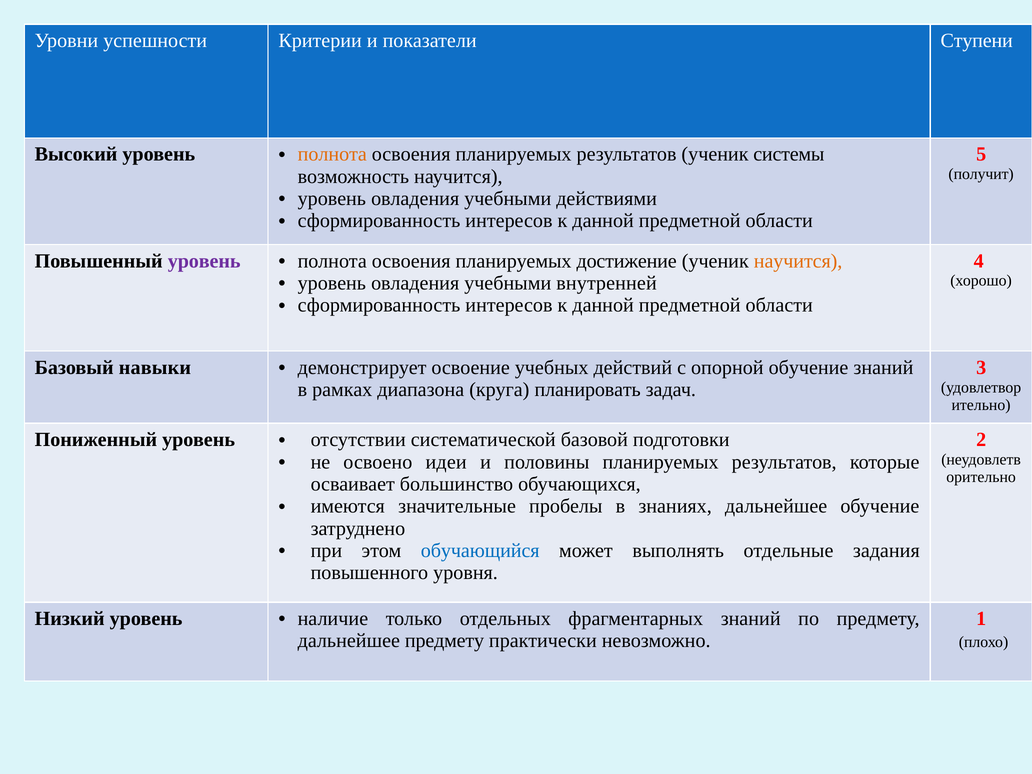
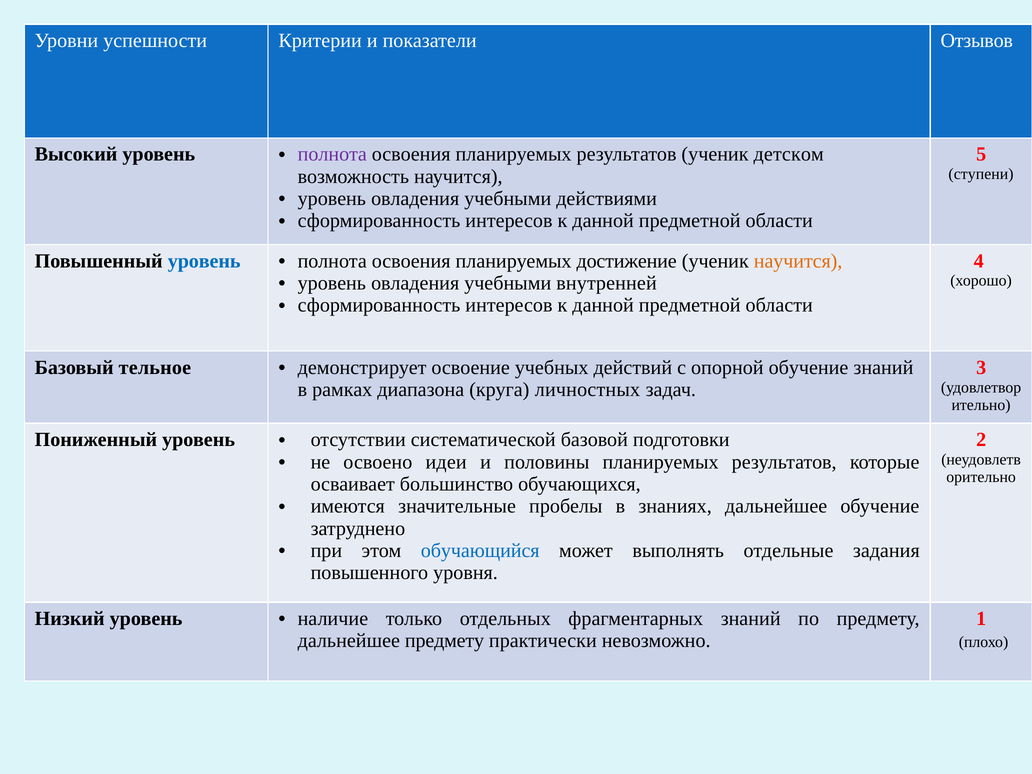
Ступени: Ступени -> Отзывов
полнота at (332, 154) colour: orange -> purple
системы: системы -> детском
получит: получит -> ступени
уровень at (204, 261) colour: purple -> blue
навыки: навыки -> тельное
планировать: планировать -> личностных
